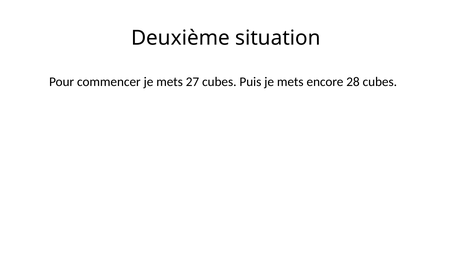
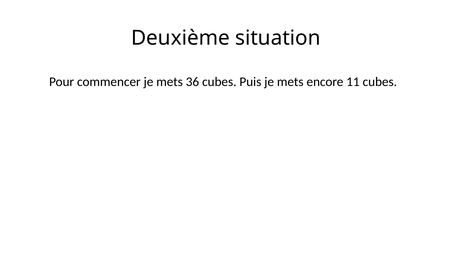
27: 27 -> 36
28: 28 -> 11
